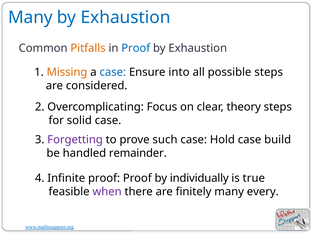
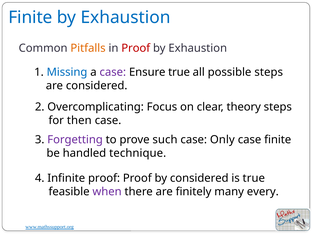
Many at (30, 17): Many -> Finite
Proof at (136, 48) colour: blue -> red
Missing colour: orange -> blue
case at (113, 72) colour: blue -> purple
Ensure into: into -> true
solid: solid -> then
Hold: Hold -> Only
case build: build -> finite
remainder: remainder -> technique
by individually: individually -> considered
